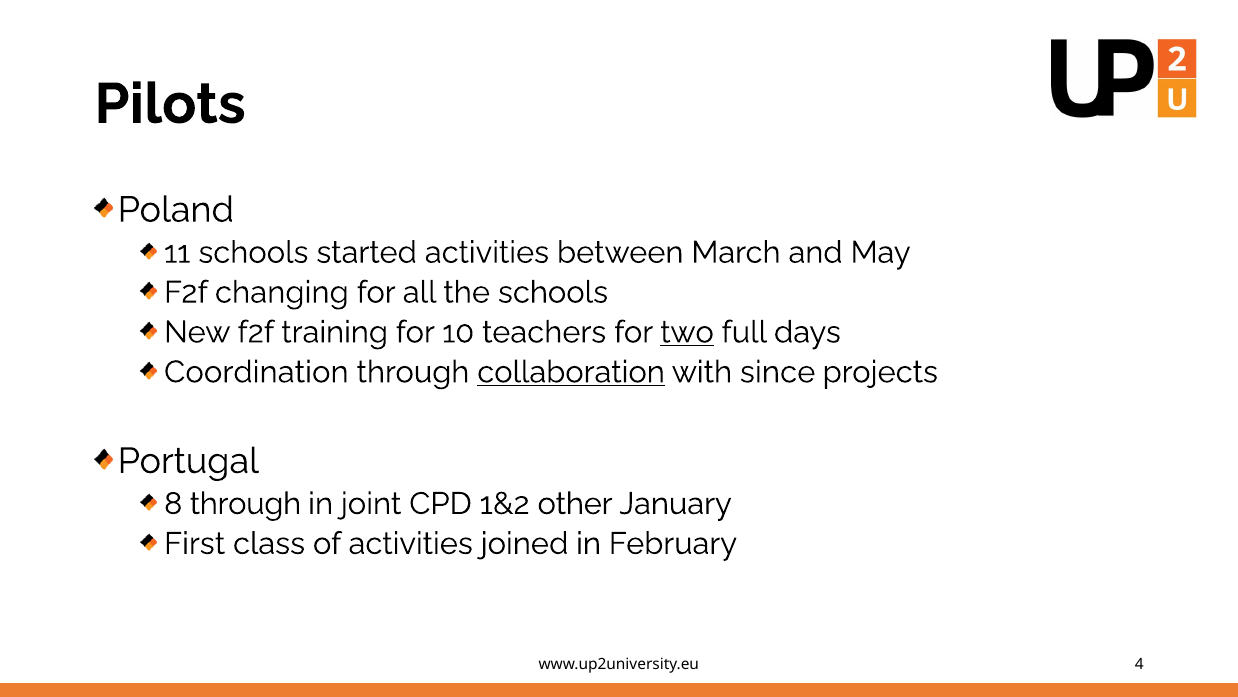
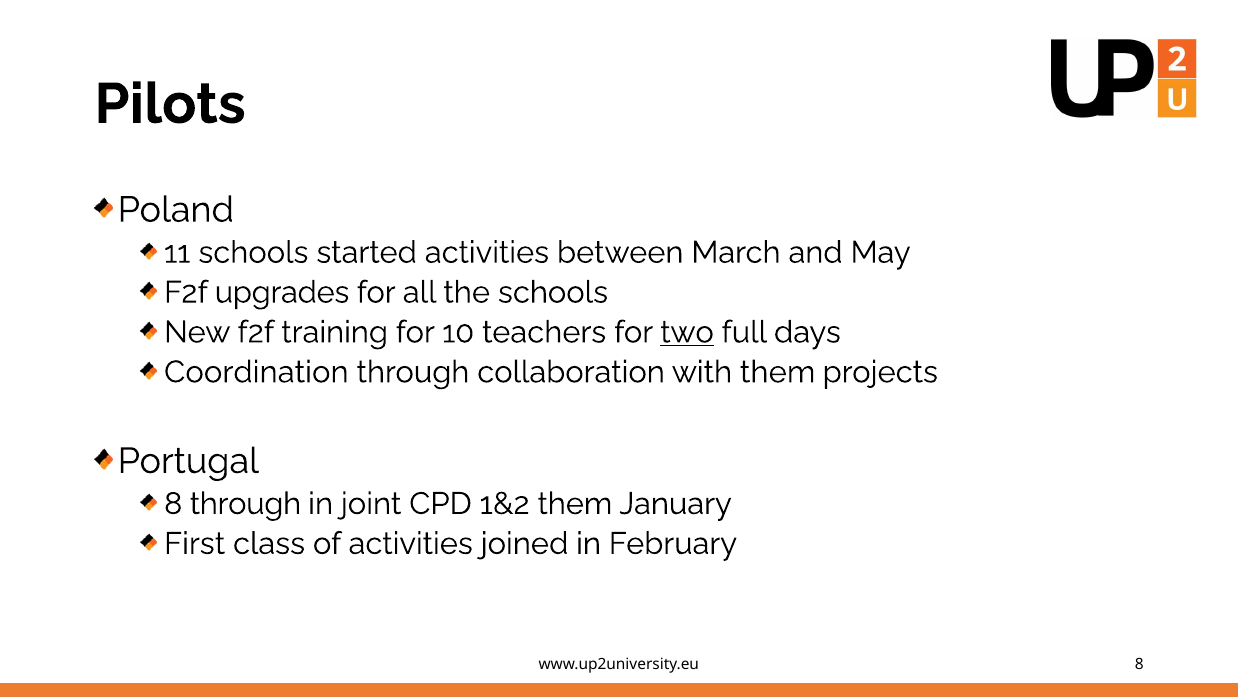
changing: changing -> upgrades
collaboration underline: present -> none
with since: since -> them
1&2 other: other -> them
www.up2university.eu 4: 4 -> 8
